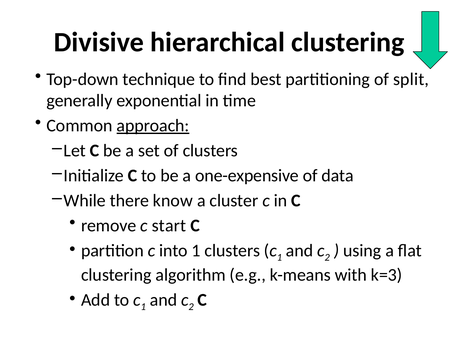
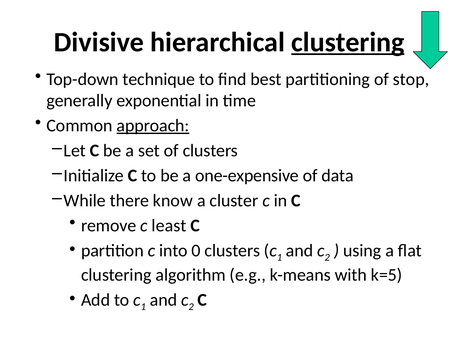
clustering at (348, 42) underline: none -> present
split: split -> stop
start: start -> least
into 1: 1 -> 0
k=3: k=3 -> k=5
